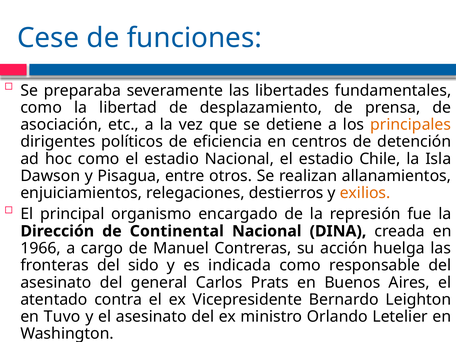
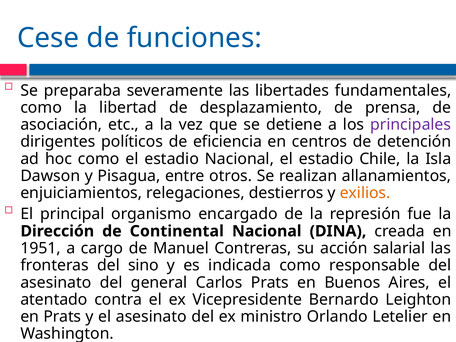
principales colour: orange -> purple
1966: 1966 -> 1951
huelga: huelga -> salarial
sido: sido -> sino
en Tuvo: Tuvo -> Prats
